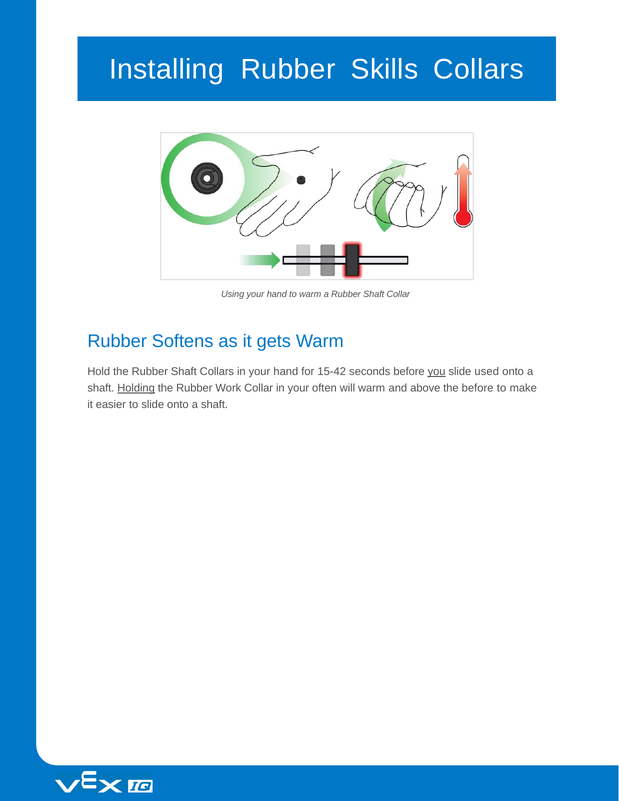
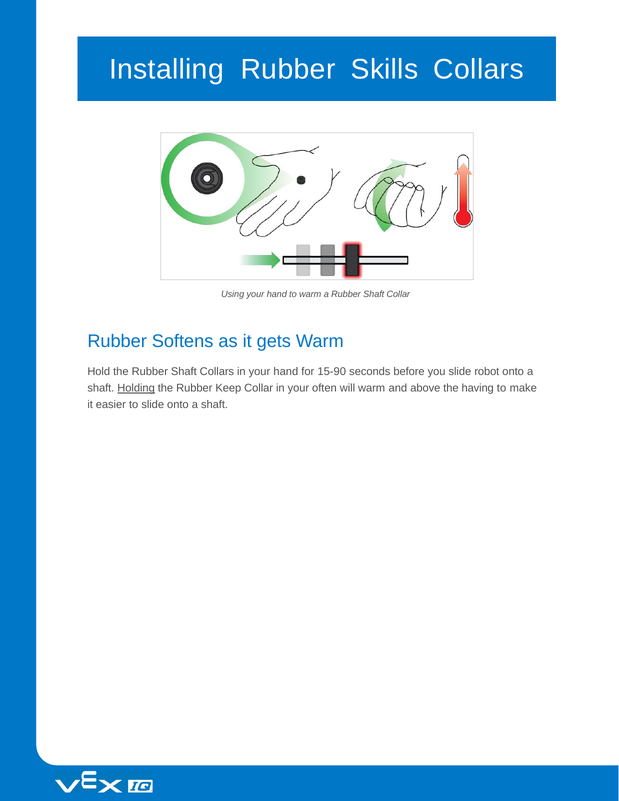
15-42: 15-42 -> 15-90
you underline: present -> none
used: used -> robot
Work: Work -> Keep
the before: before -> having
